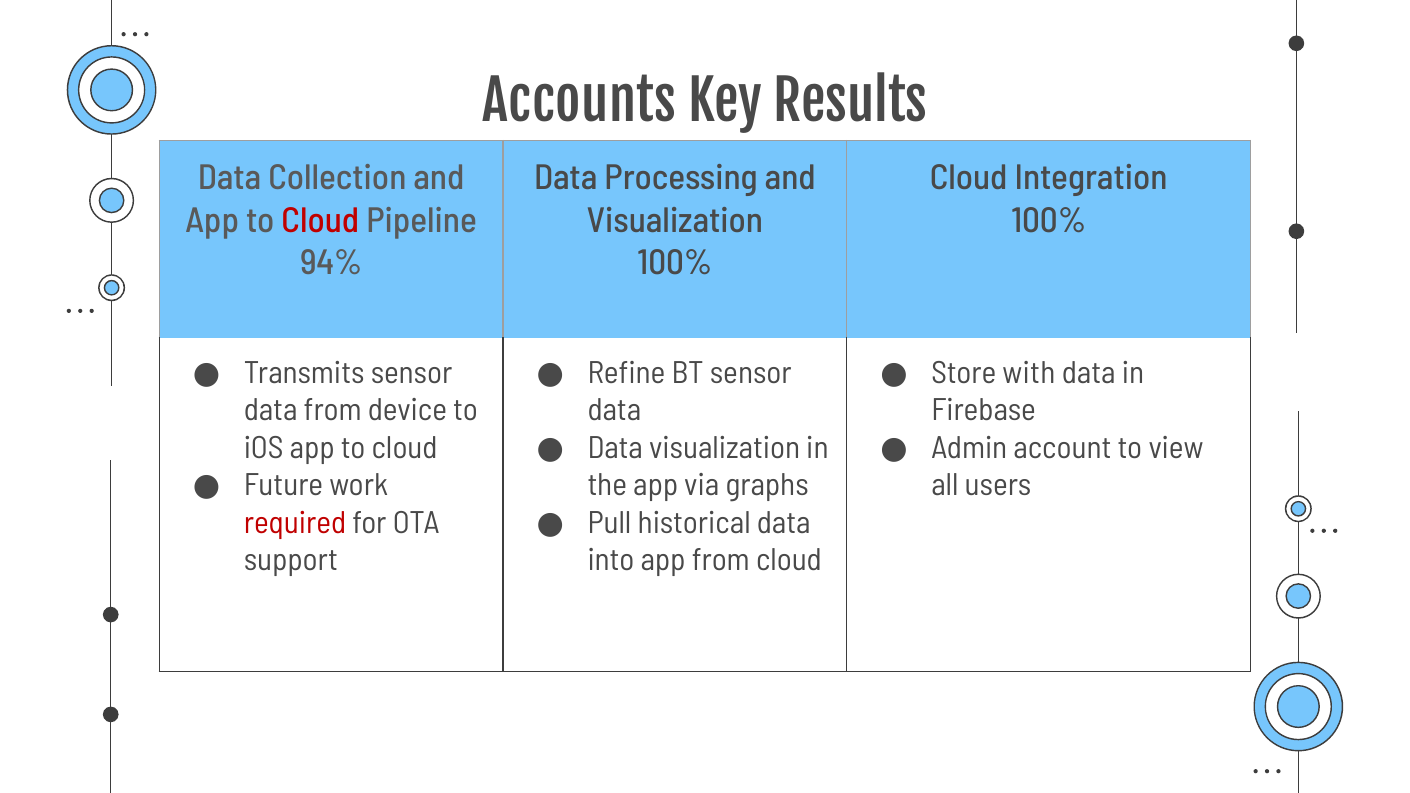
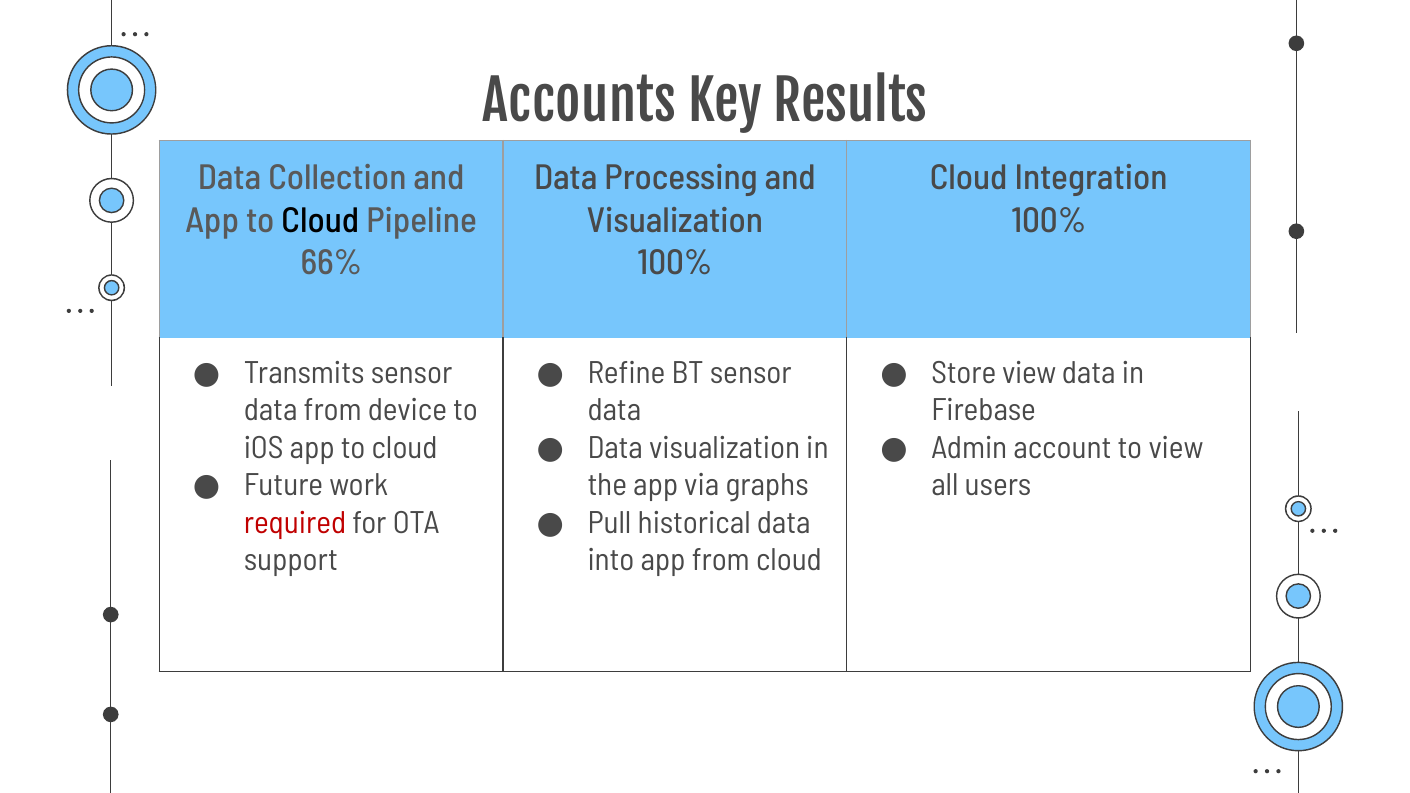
Cloud at (320, 220) colour: red -> black
94%: 94% -> 66%
Store with: with -> view
